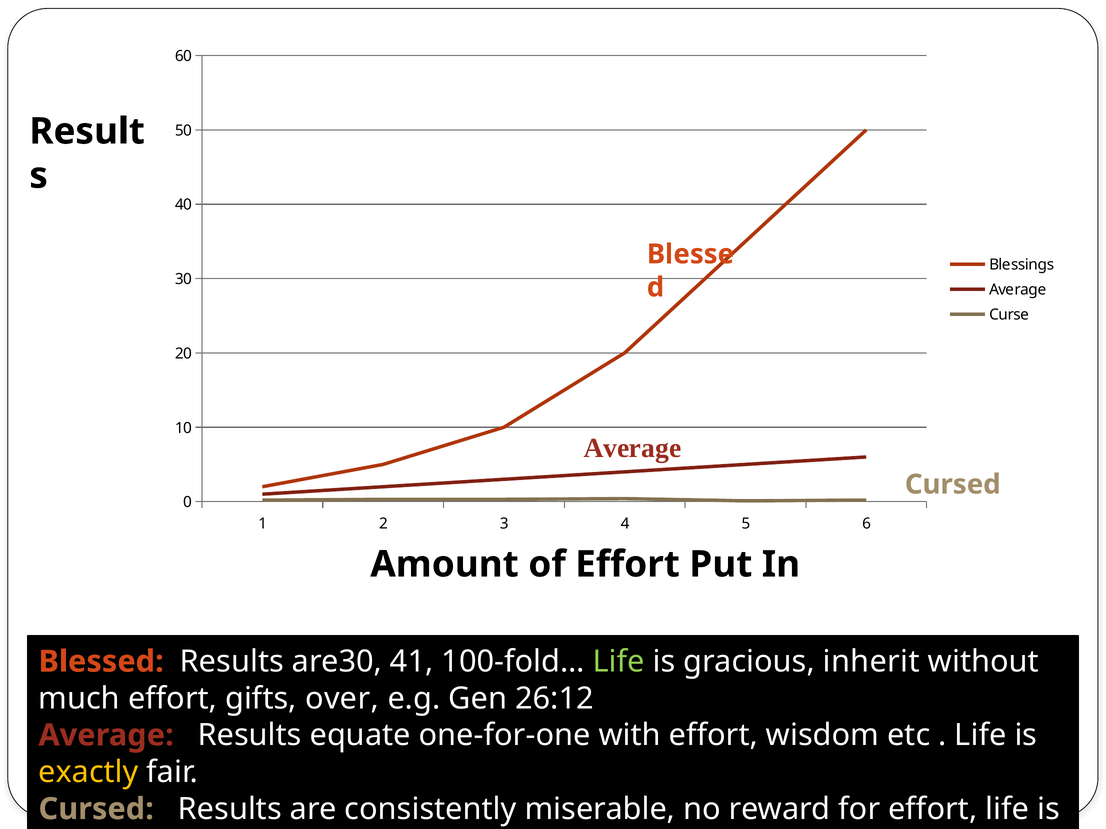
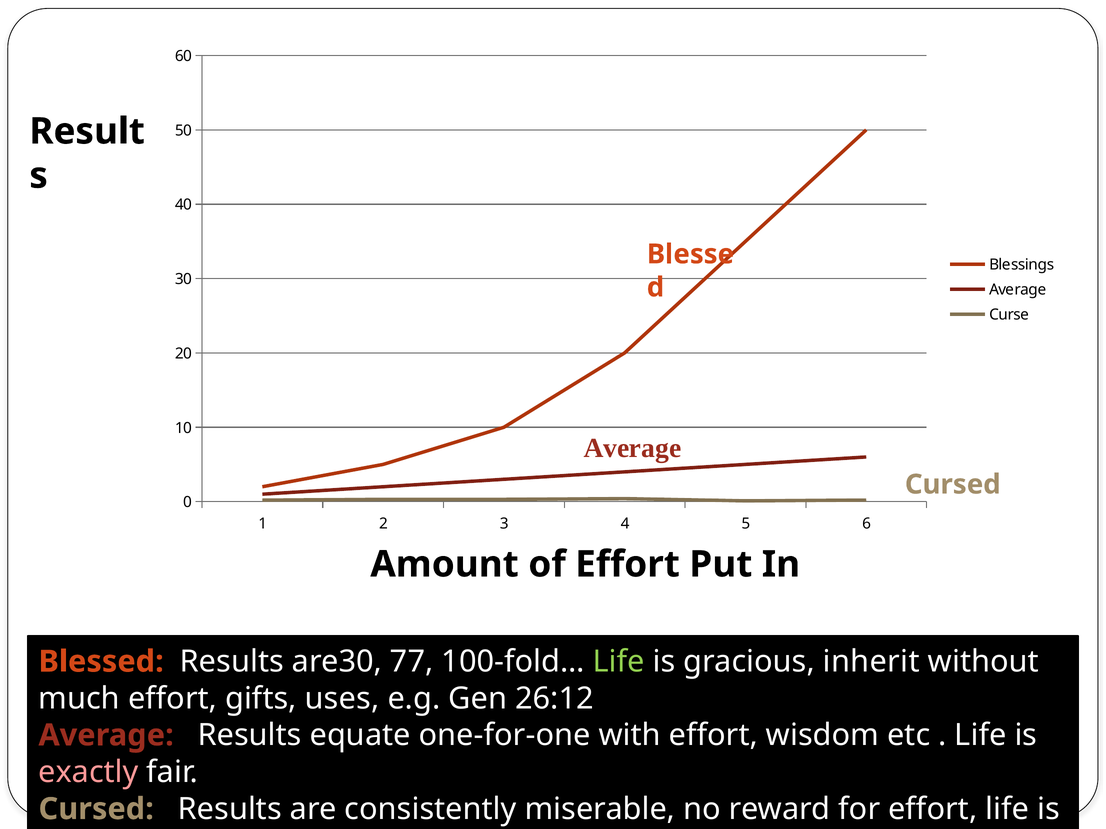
41: 41 -> 77
over: over -> uses
exactly colour: yellow -> pink
